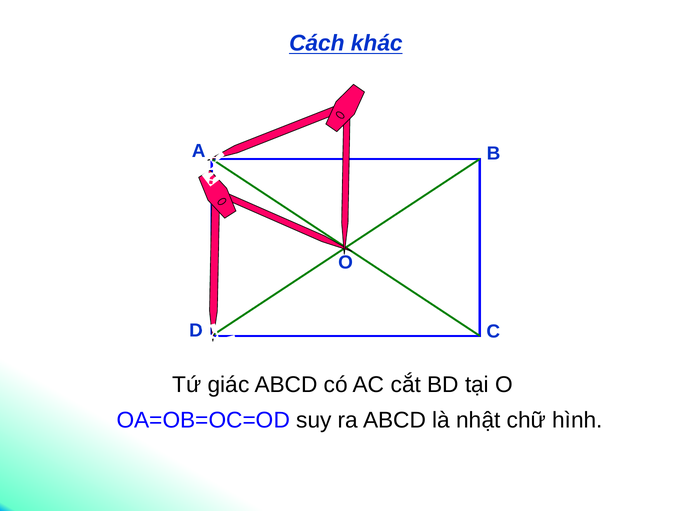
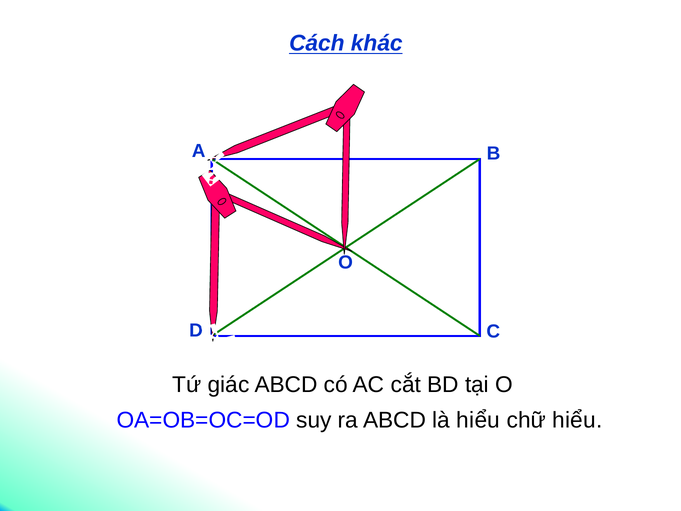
là nhật: nhật -> hiểu
chữ hình: hình -> hiểu
